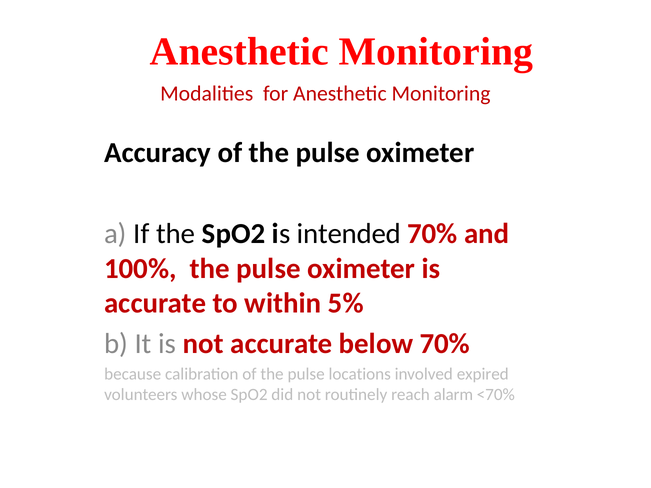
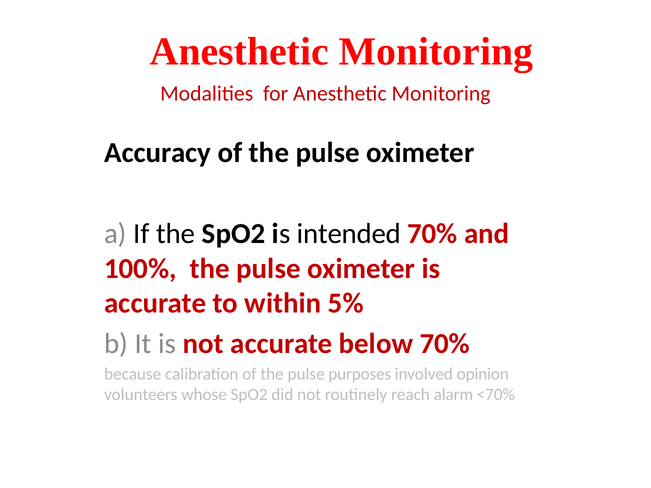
locations: locations -> purposes
expired: expired -> opinion
